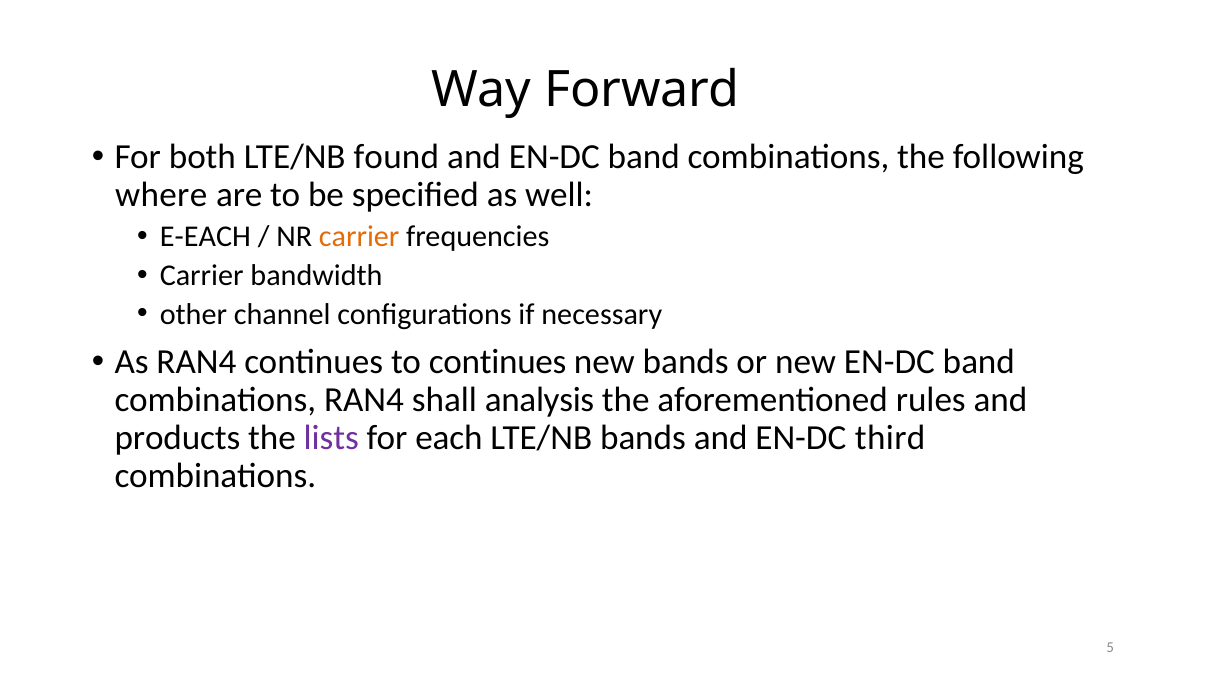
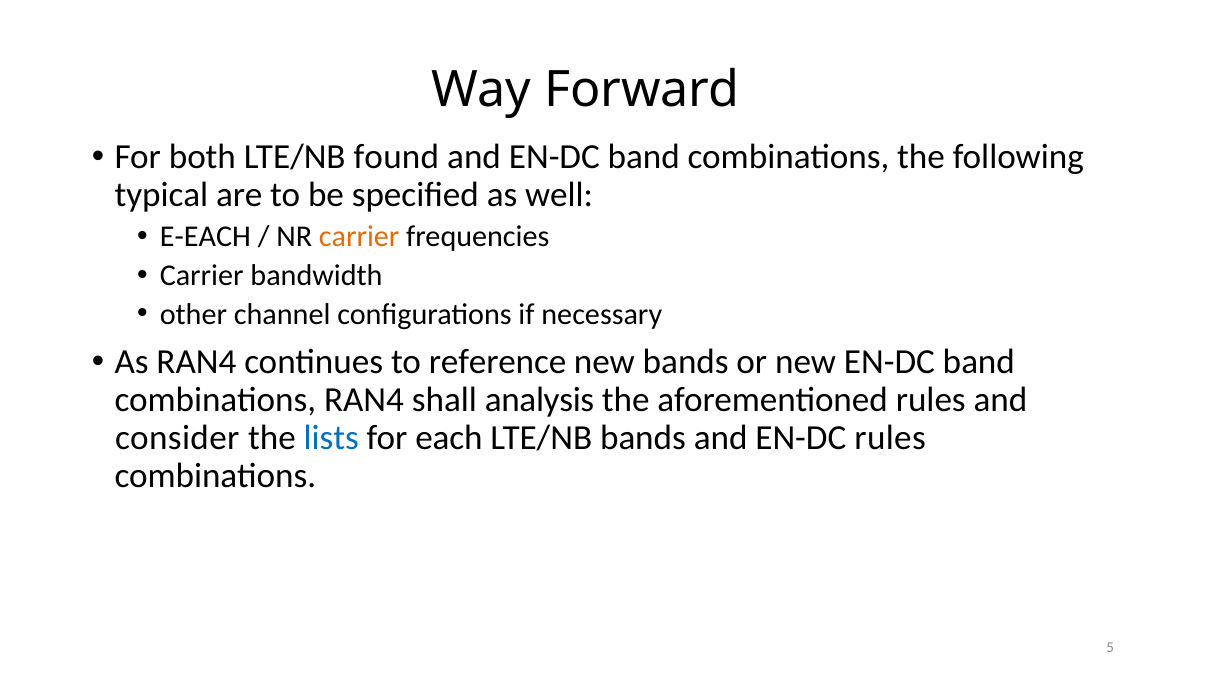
where: where -> typical
to continues: continues -> reference
products: products -> consider
lists colour: purple -> blue
EN-DC third: third -> rules
